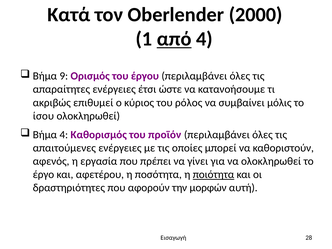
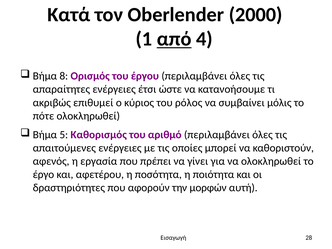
9: 9 -> 8
ίσου: ίσου -> πότε
Βήμα 4: 4 -> 5
προϊόν: προϊόν -> αριθμό
ποιότητα underline: present -> none
